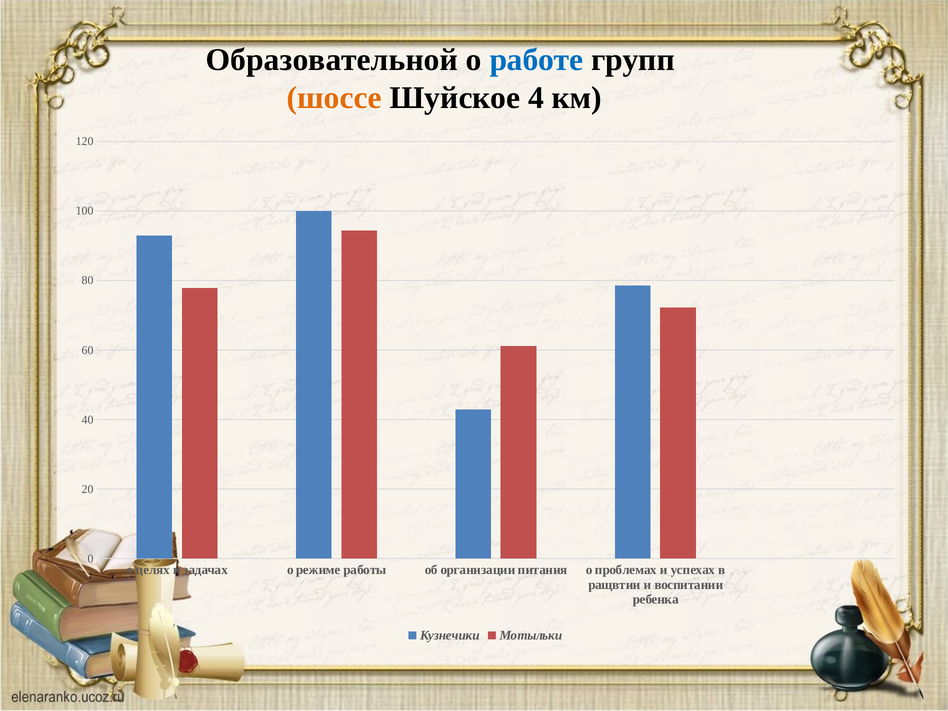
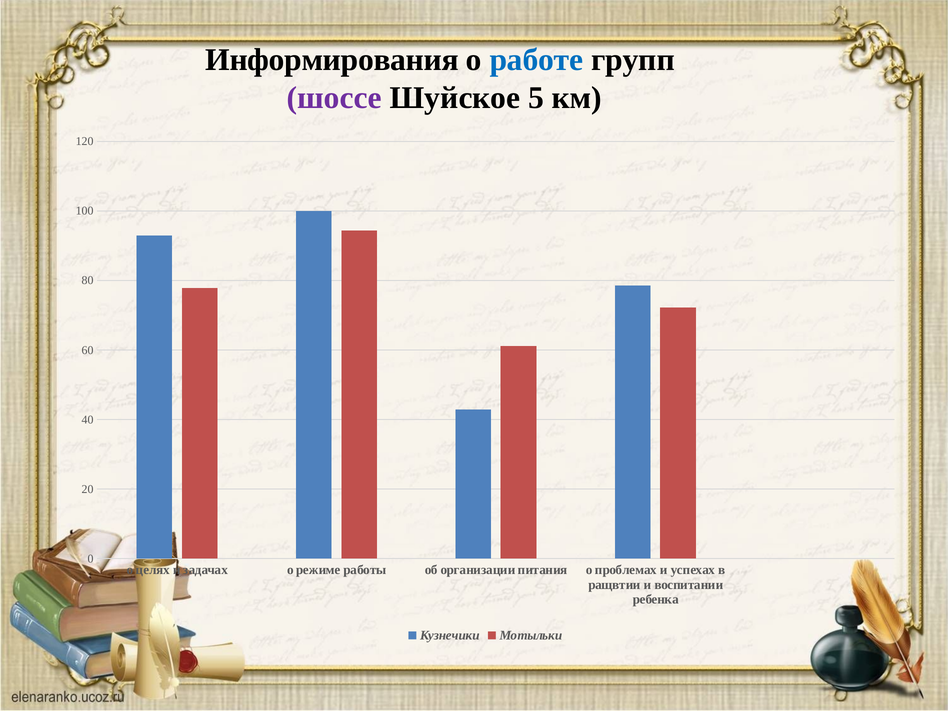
Образовательной: Образовательной -> Информирования
шоссе colour: orange -> purple
4: 4 -> 5
